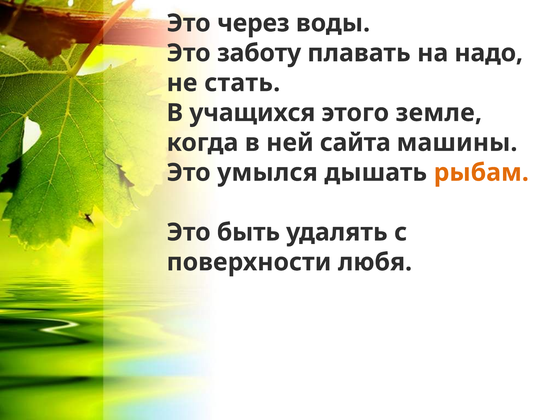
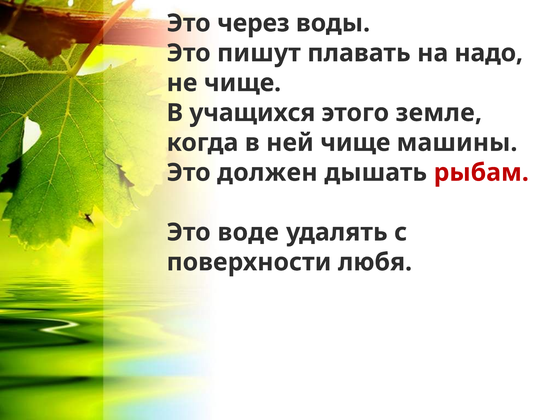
заботу: заботу -> пишут
не стать: стать -> чище
ней сайта: сайта -> чище
умылся: умылся -> должен
рыбам colour: orange -> red
быть: быть -> воде
